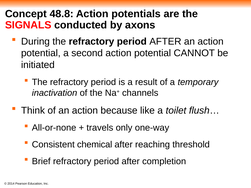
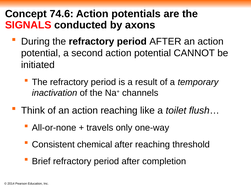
48.8: 48.8 -> 74.6
action because: because -> reaching
